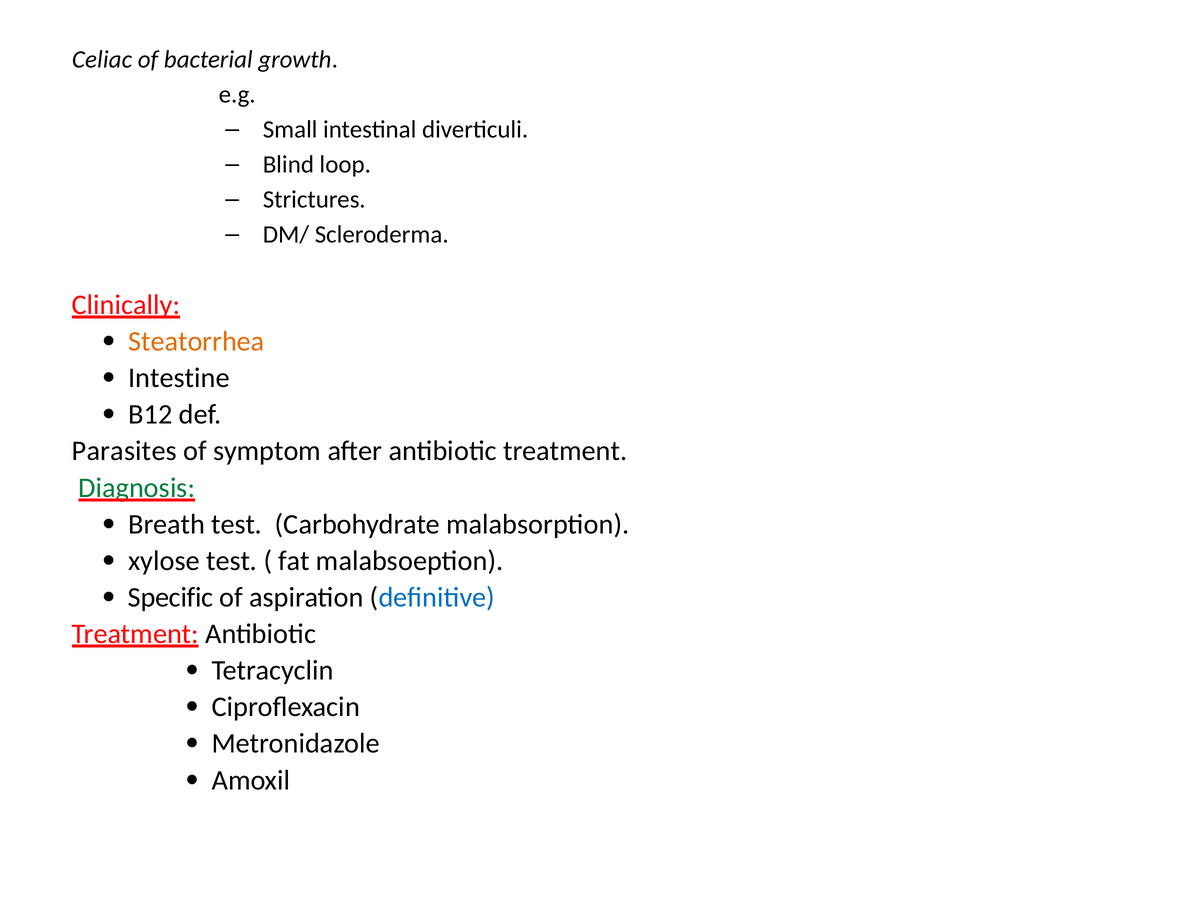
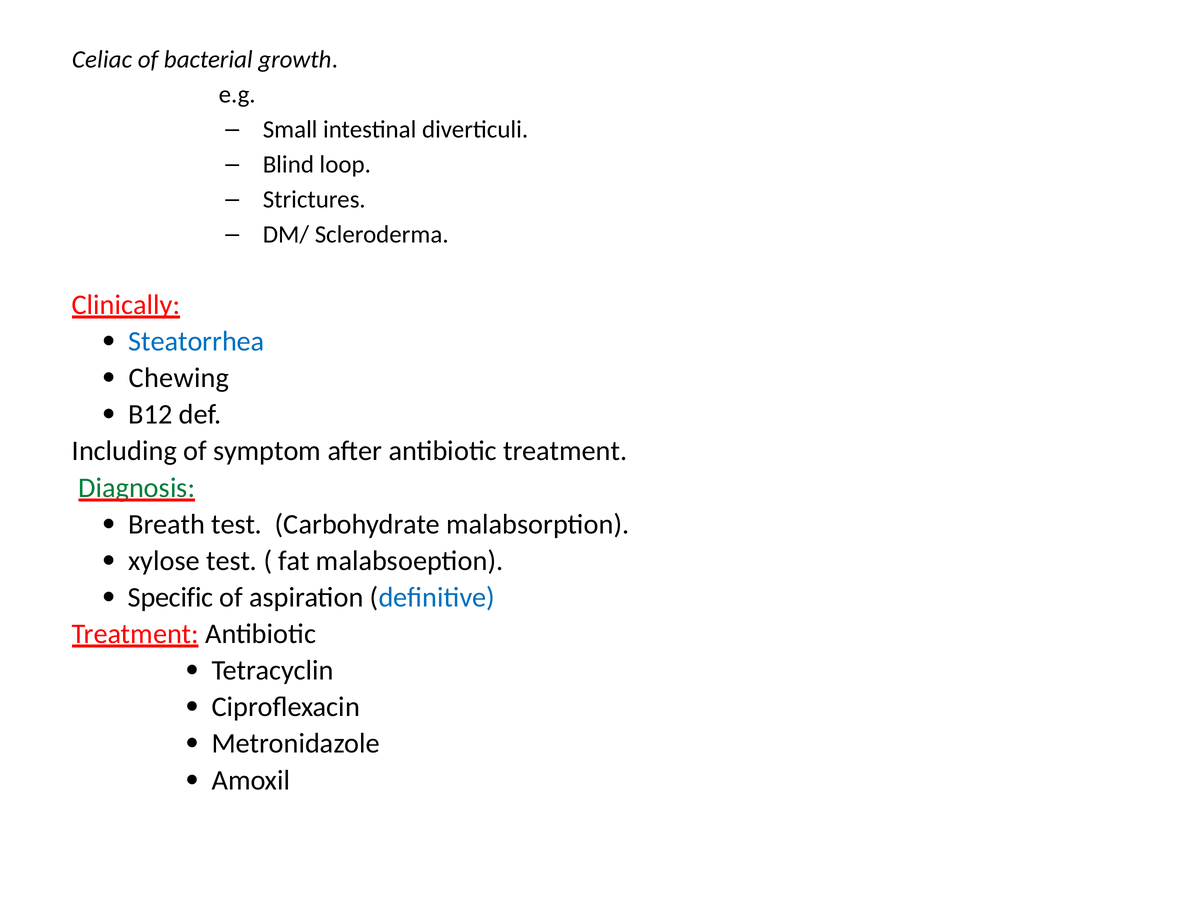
Steatorrhea colour: orange -> blue
Intestine: Intestine -> Chewing
Parasites: Parasites -> Including
